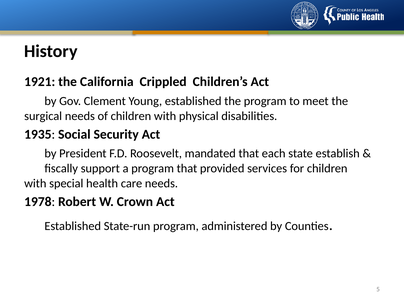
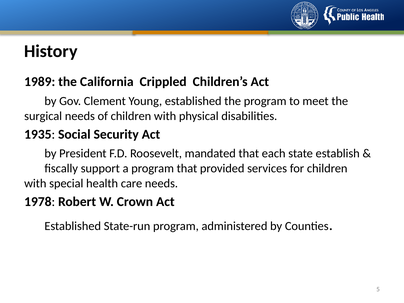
1921: 1921 -> 1989
